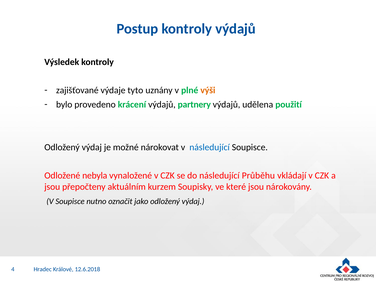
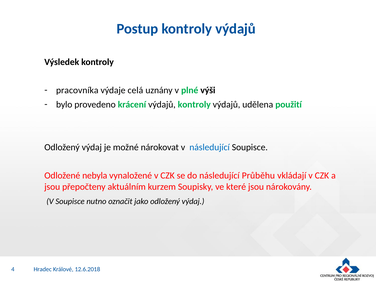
zajišťované: zajišťované -> pracovníka
tyto: tyto -> celá
výši colour: orange -> black
výdajů partnery: partnery -> kontroly
